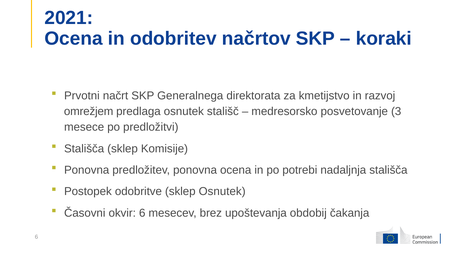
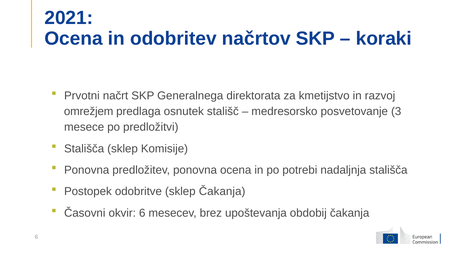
sklep Osnutek: Osnutek -> Čakanja
